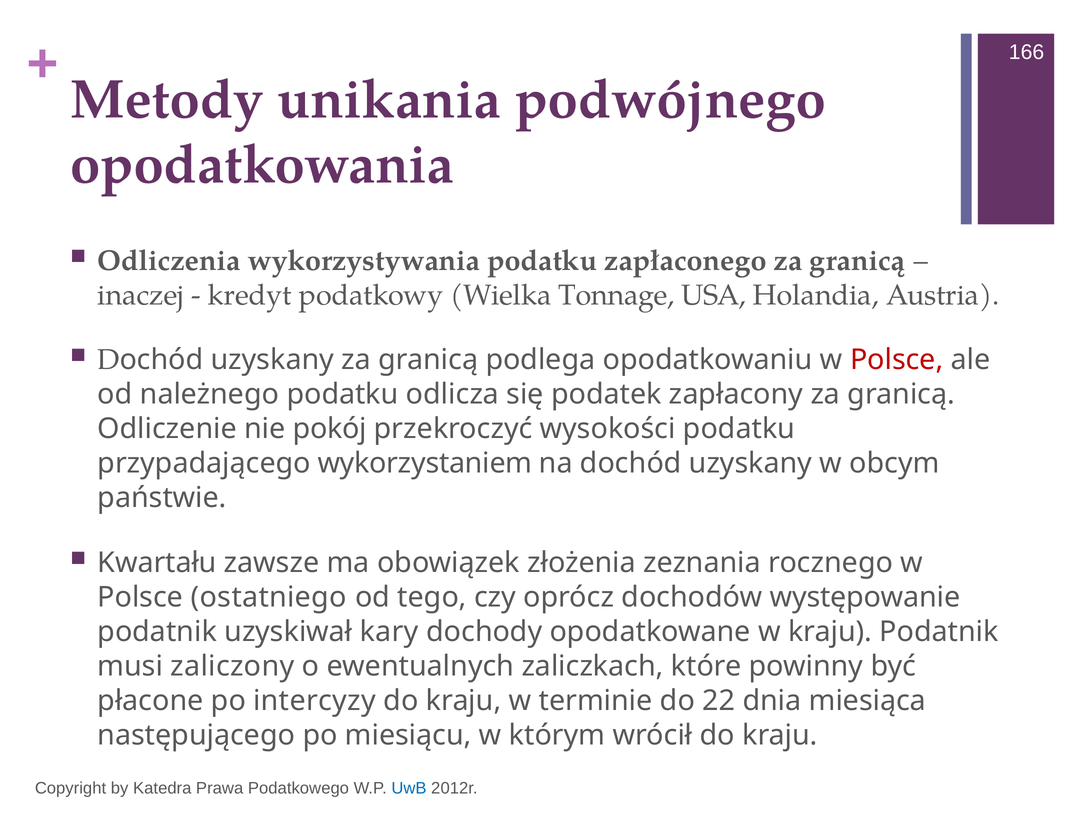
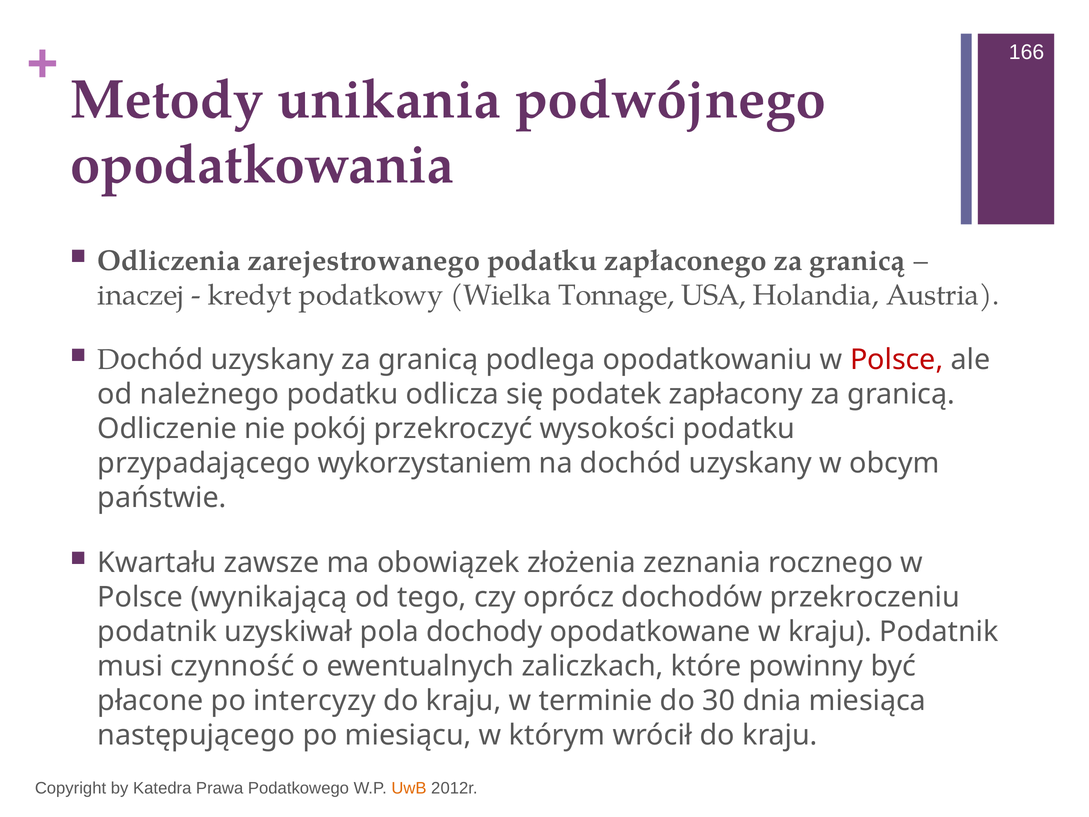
wykorzystywania: wykorzystywania -> zarejestrowanego
ostatniego: ostatniego -> wynikającą
występowanie: występowanie -> przekroczeniu
kary: kary -> pola
zaliczony: zaliczony -> czynność
22: 22 -> 30
UwB colour: blue -> orange
